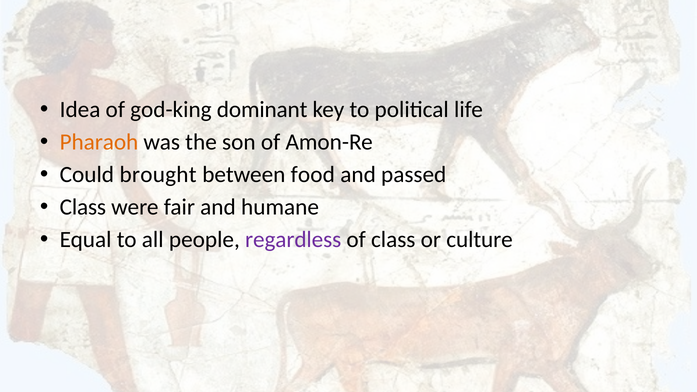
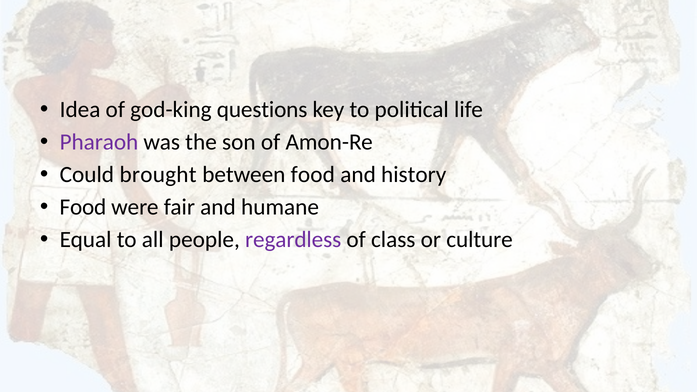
dominant: dominant -> questions
Pharaoh colour: orange -> purple
passed: passed -> history
Class at (83, 207): Class -> Food
